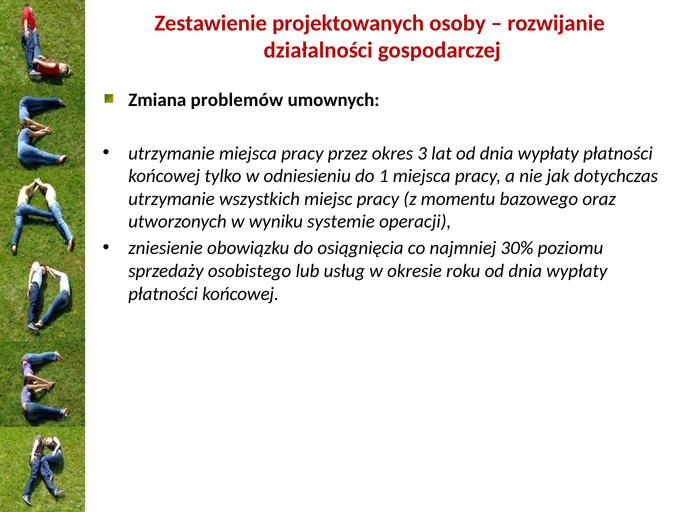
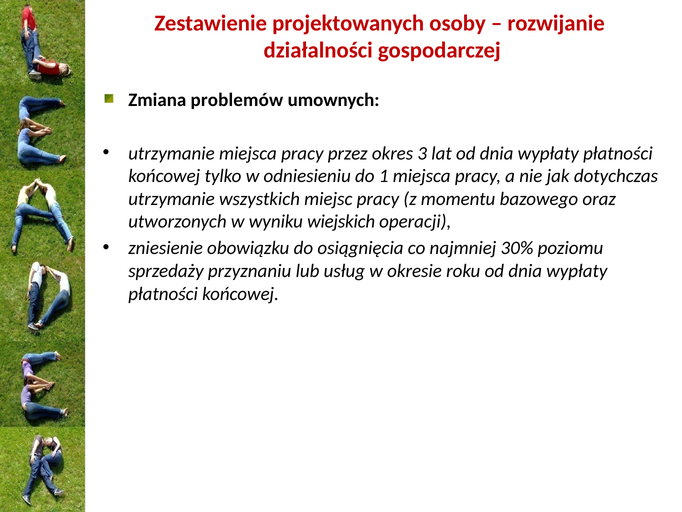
systemie: systemie -> wiejskich
osobistego: osobistego -> przyznaniu
